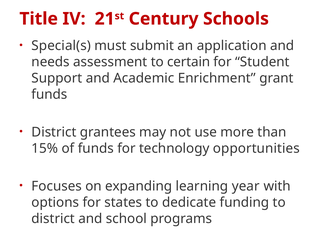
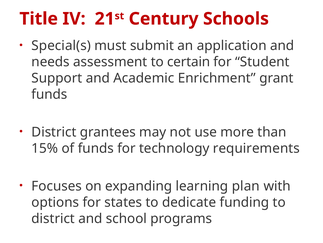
opportunities: opportunities -> requirements
year: year -> plan
